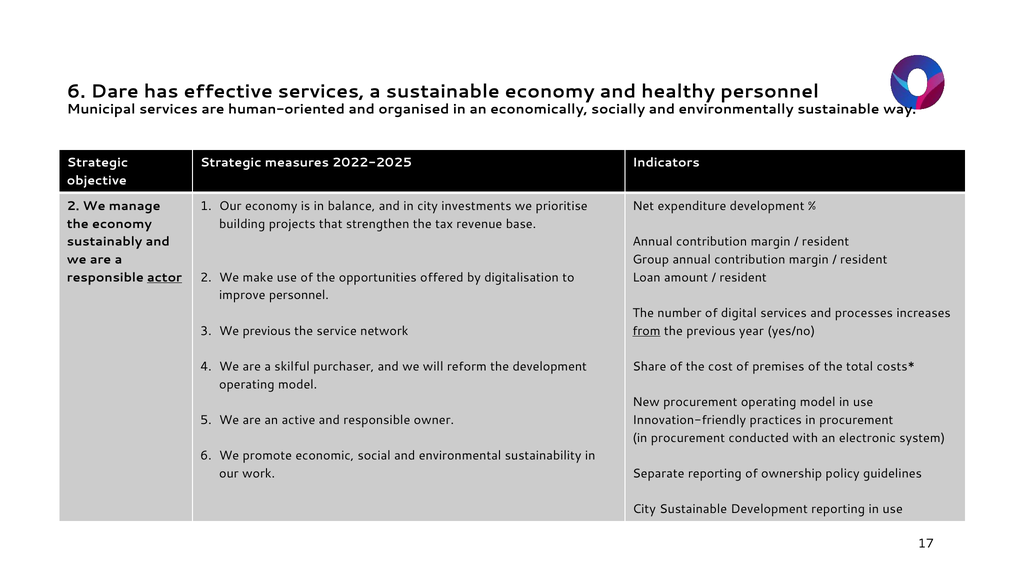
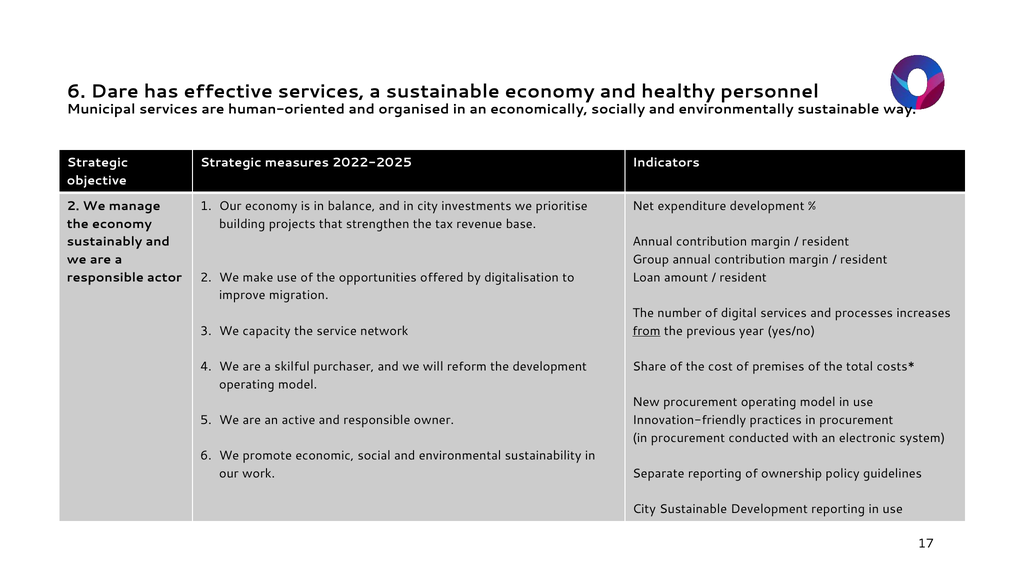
actor underline: present -> none
improve personnel: personnel -> migration
We previous: previous -> capacity
